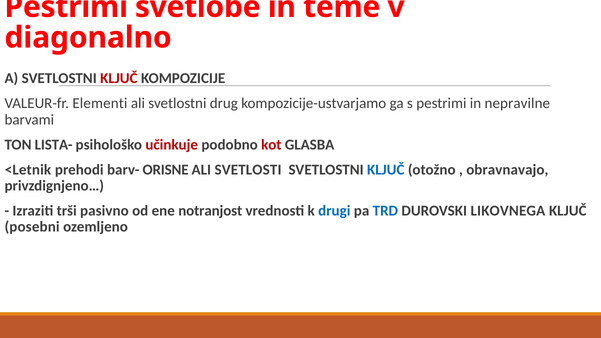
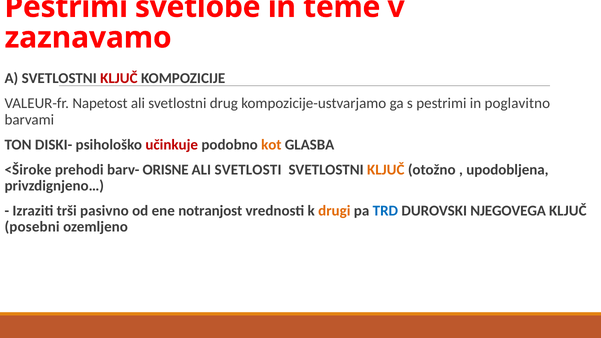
diagonalno: diagonalno -> zaznavamo
Elementi: Elementi -> Napetost
nepravilne: nepravilne -> poglavitno
LISTA-: LISTA- -> DISKI-
kot colour: red -> orange
<Letnik: <Letnik -> <Široke
KLJUČ at (386, 170) colour: blue -> orange
obravnavajo: obravnavajo -> upodobljena
drugi colour: blue -> orange
LIKOVNEGA: LIKOVNEGA -> NJEGOVEGA
